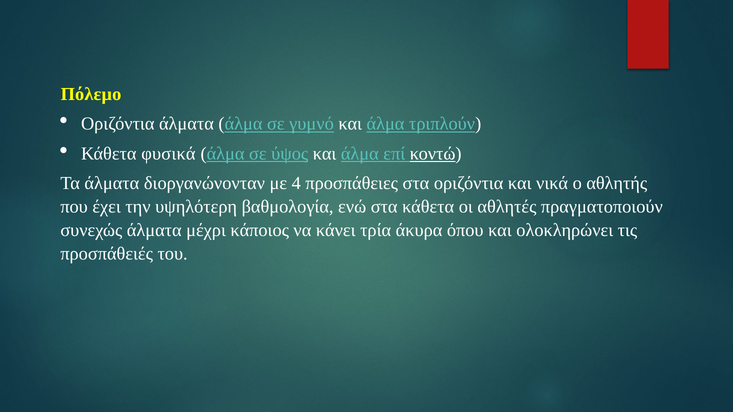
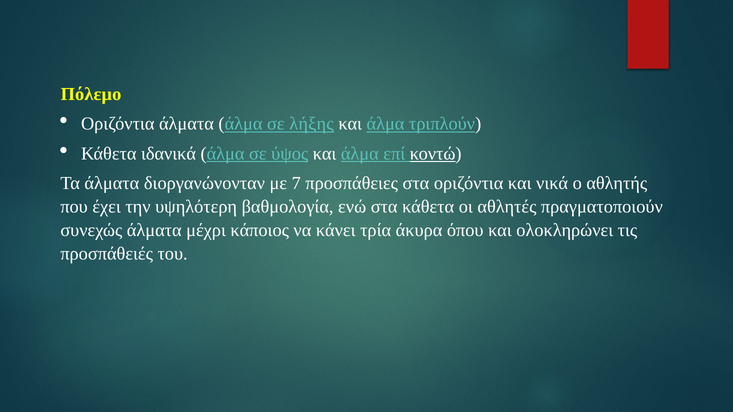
γυμνό: γυμνό -> λήξης
φυσικά: φυσικά -> ιδανικά
4: 4 -> 7
